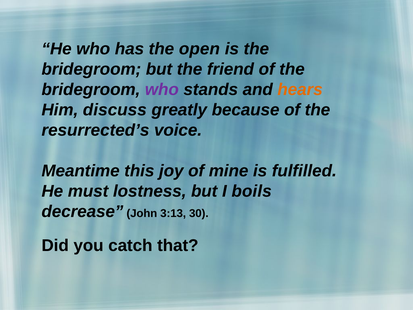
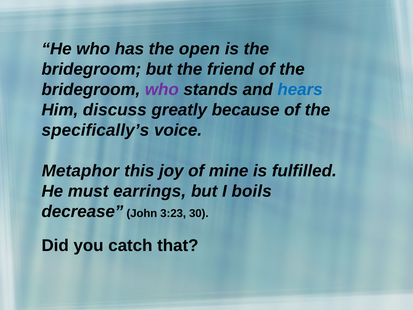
hears colour: orange -> blue
resurrected’s: resurrected’s -> specifically’s
Meantime: Meantime -> Metaphor
lostness: lostness -> earrings
3:13: 3:13 -> 3:23
